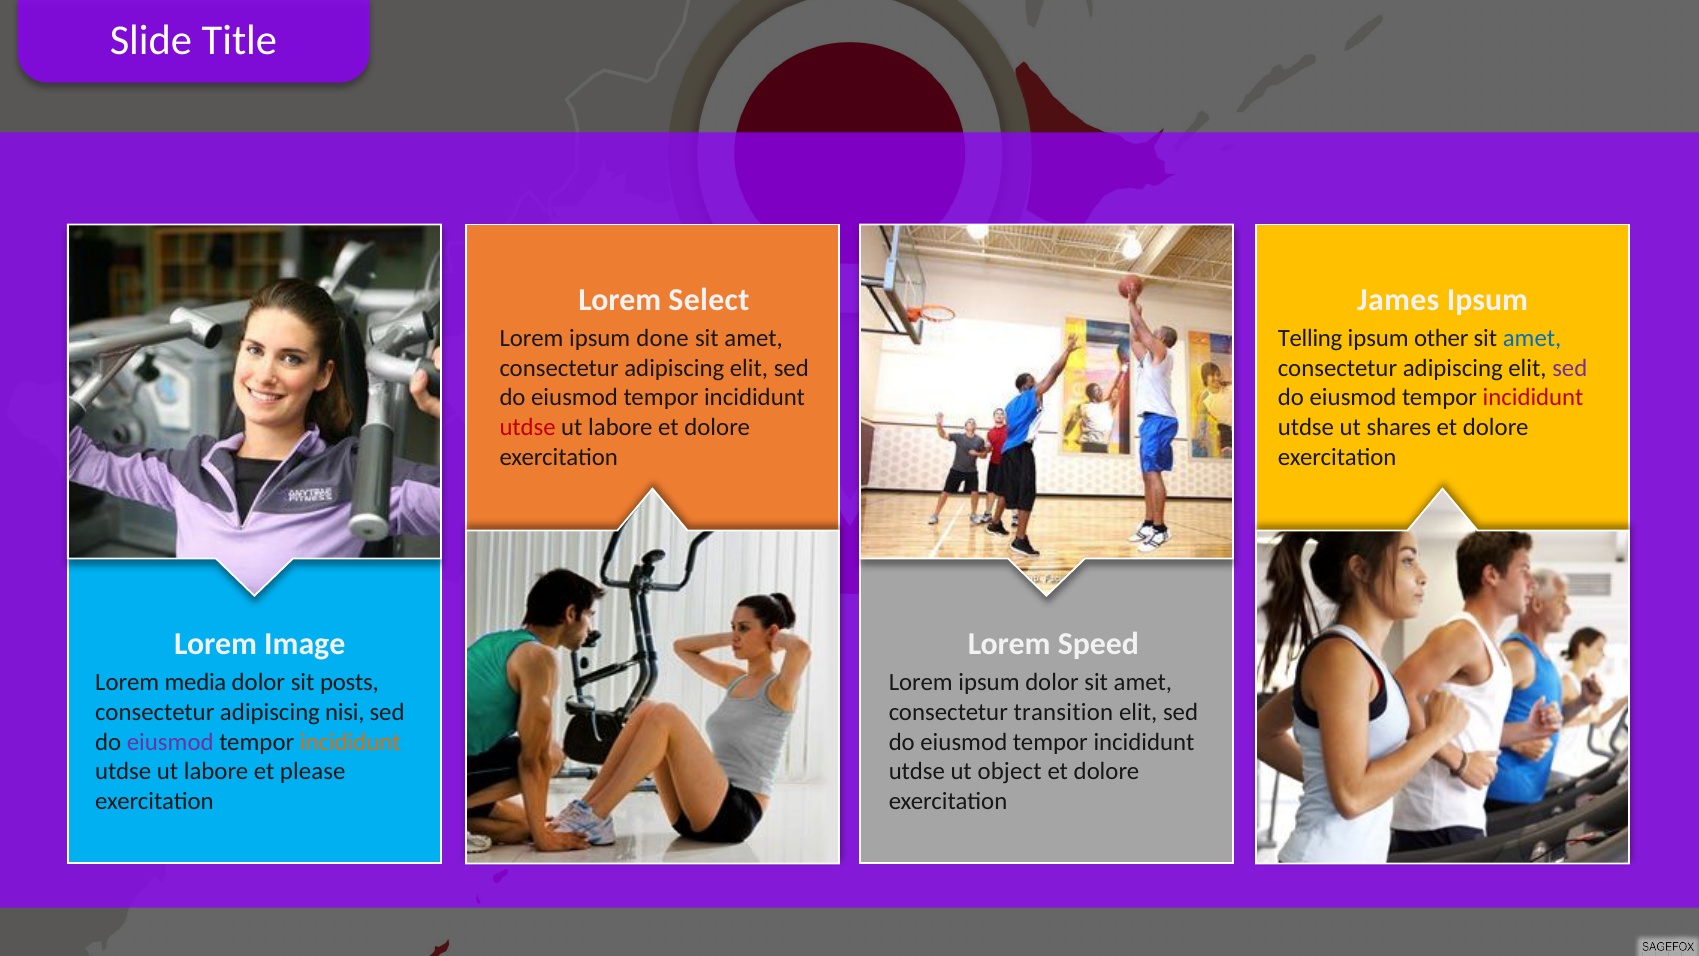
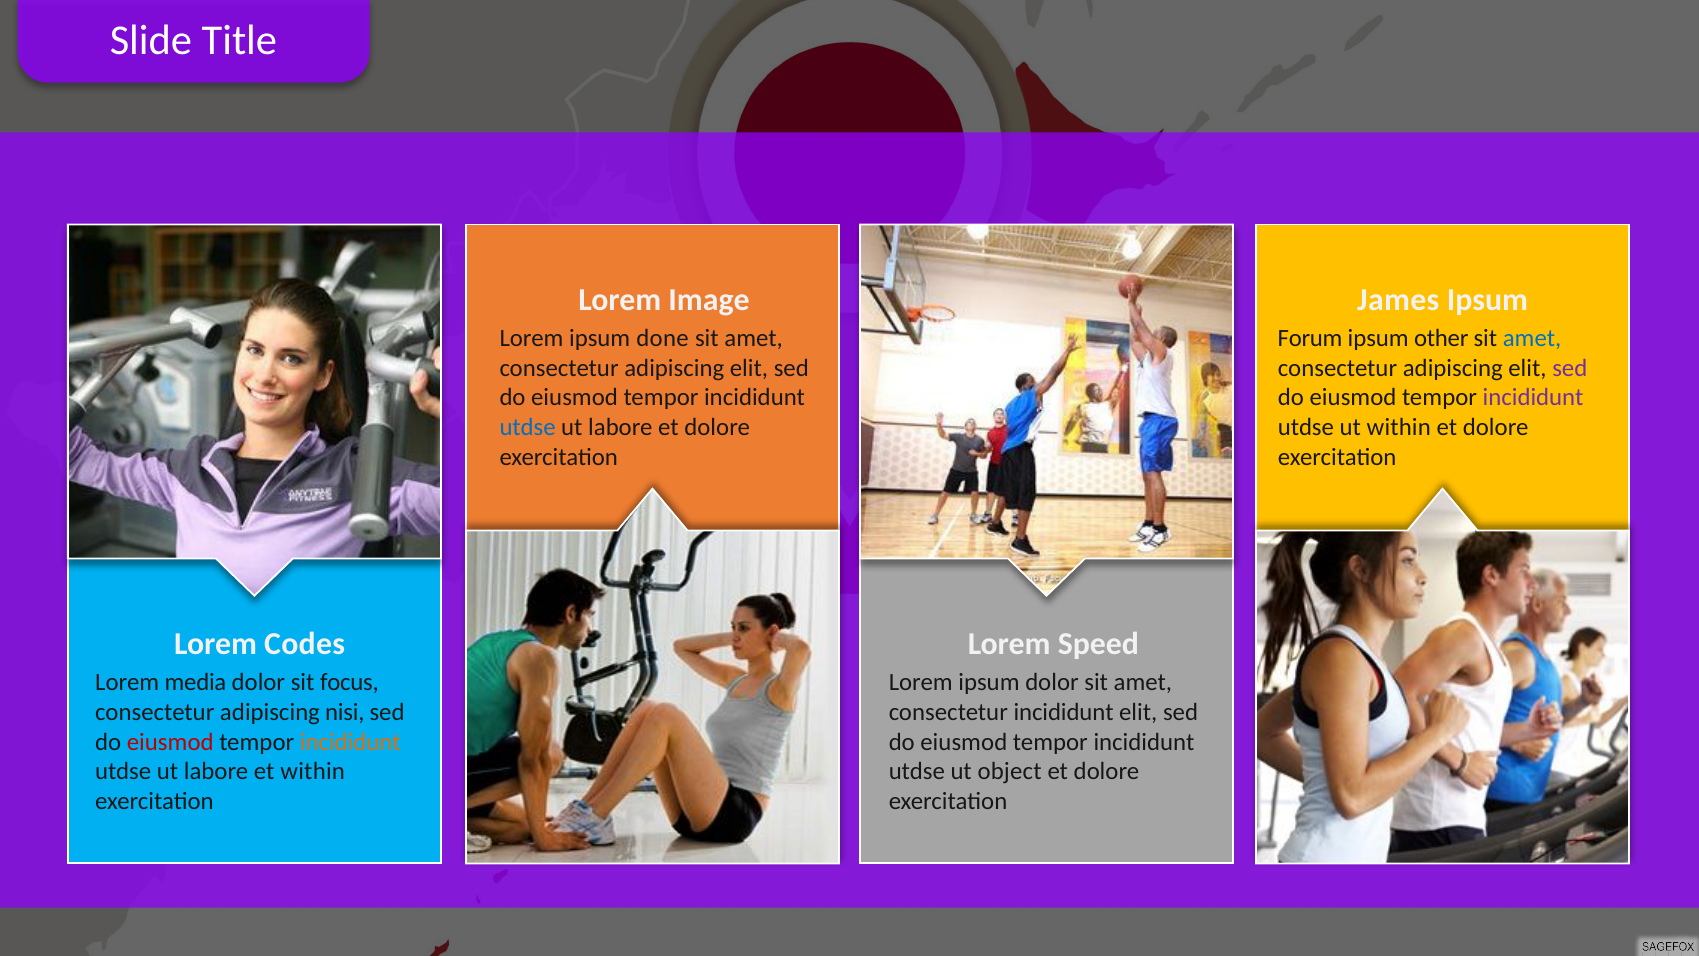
Select: Select -> Image
Telling: Telling -> Forum
incididunt at (1533, 398) colour: red -> purple
utdse at (528, 427) colour: red -> blue
ut shares: shares -> within
Image: Image -> Codes
posts: posts -> focus
consectetur transition: transition -> incididunt
eiusmod at (170, 742) colour: purple -> red
et please: please -> within
